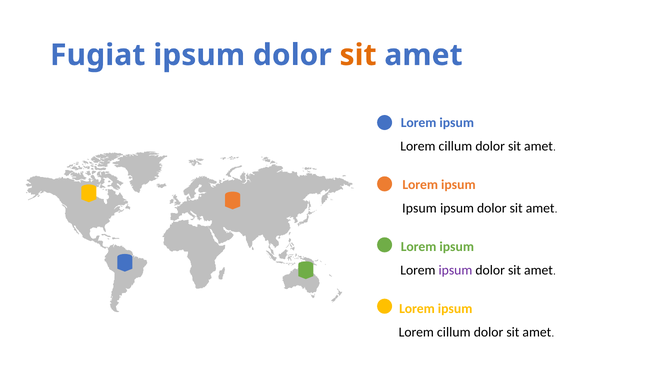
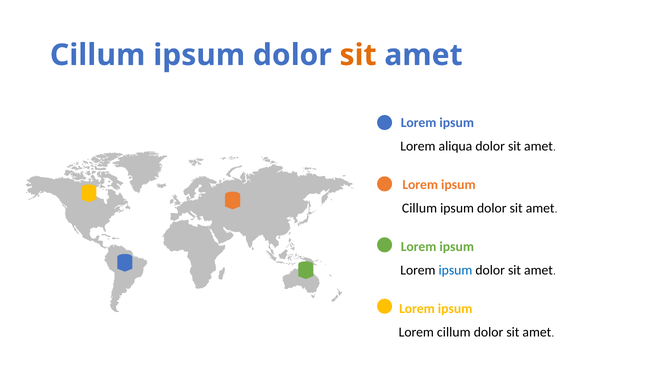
Fugiat at (98, 55): Fugiat -> Cillum
cillum at (455, 146): cillum -> aliqua
Ipsum at (419, 208): Ipsum -> Cillum
ipsum at (455, 270) colour: purple -> blue
